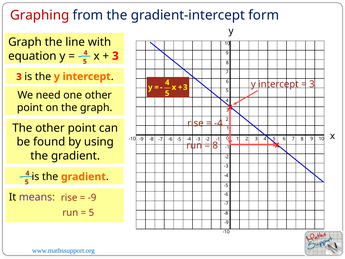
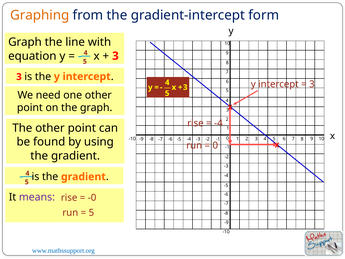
Graphing colour: red -> orange
8 at (215, 145): 8 -> 0
-9 at (92, 198): -9 -> -0
